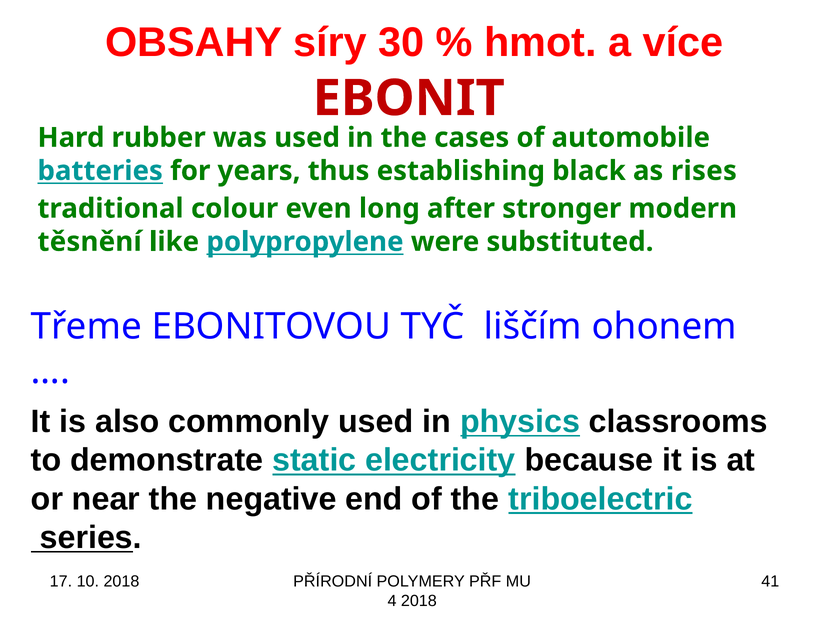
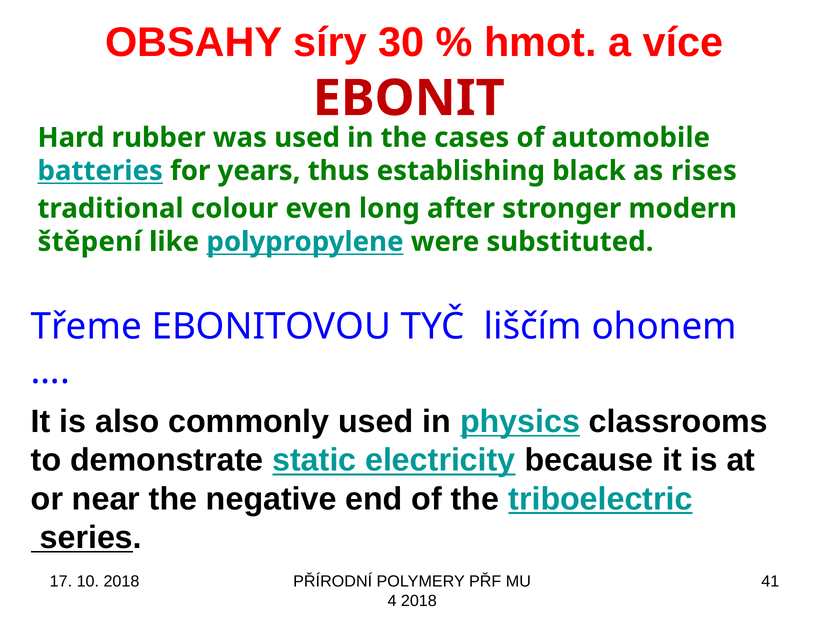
těsnění: těsnění -> štěpení
